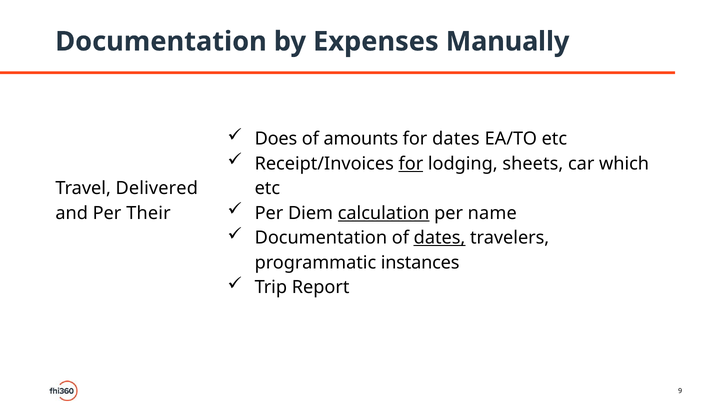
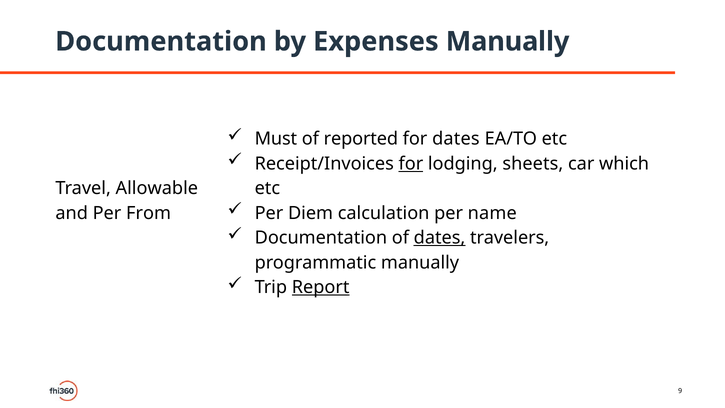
Does: Does -> Must
amounts: amounts -> reported
Delivered: Delivered -> Allowable
calculation underline: present -> none
Their: Their -> From
programmatic instances: instances -> manually
Report underline: none -> present
